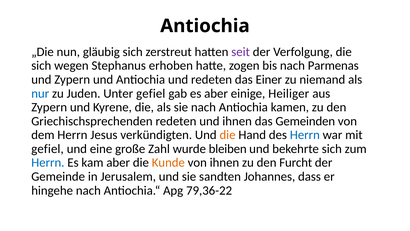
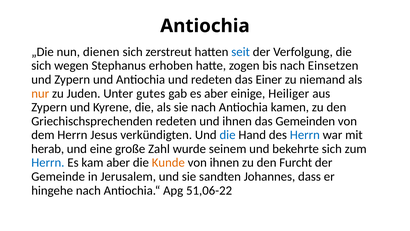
gläubig: gläubig -> dienen
seit colour: purple -> blue
Parmenas: Parmenas -> Einsetzen
nur colour: blue -> orange
Unter gefiel: gefiel -> gutes
die at (228, 135) colour: orange -> blue
gefiel at (48, 149): gefiel -> herab
bleiben: bleiben -> seinem
79,36-22: 79,36-22 -> 51,06-22
